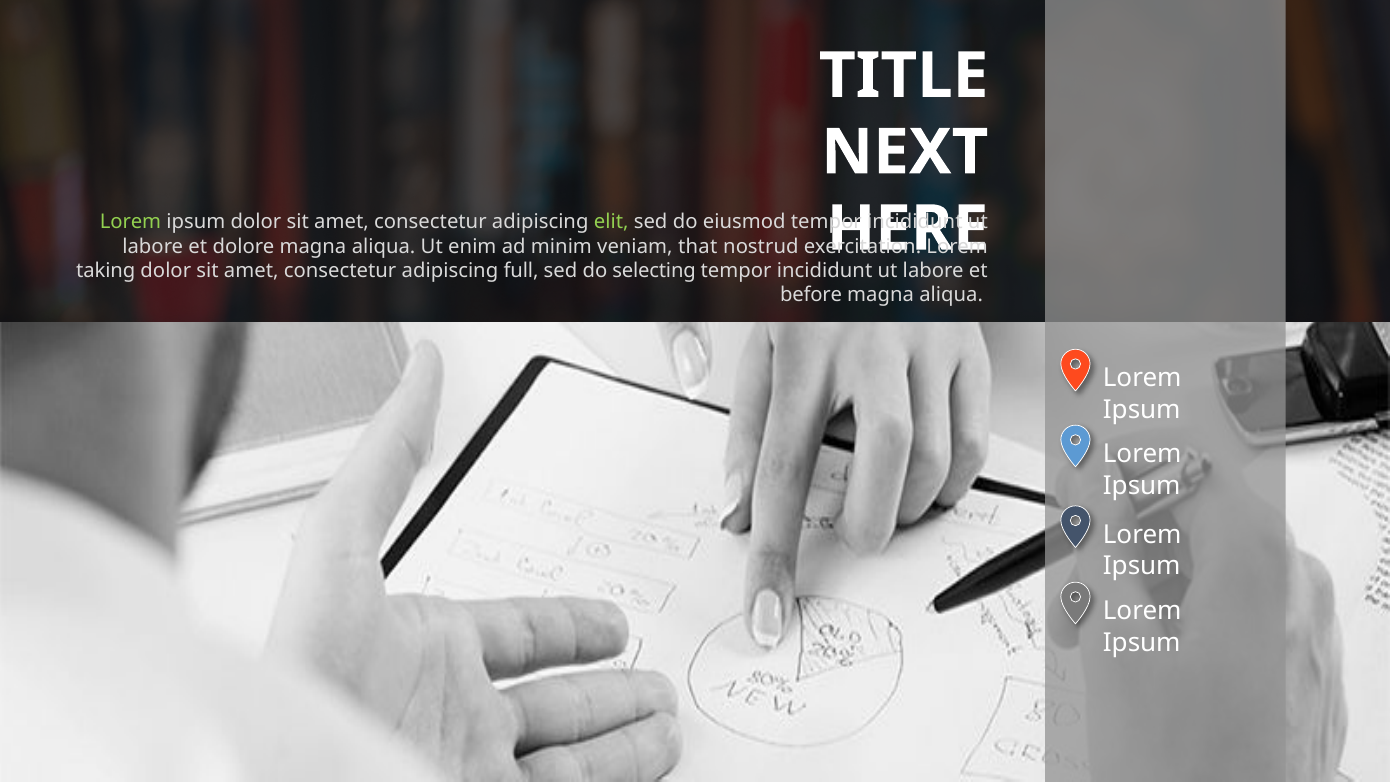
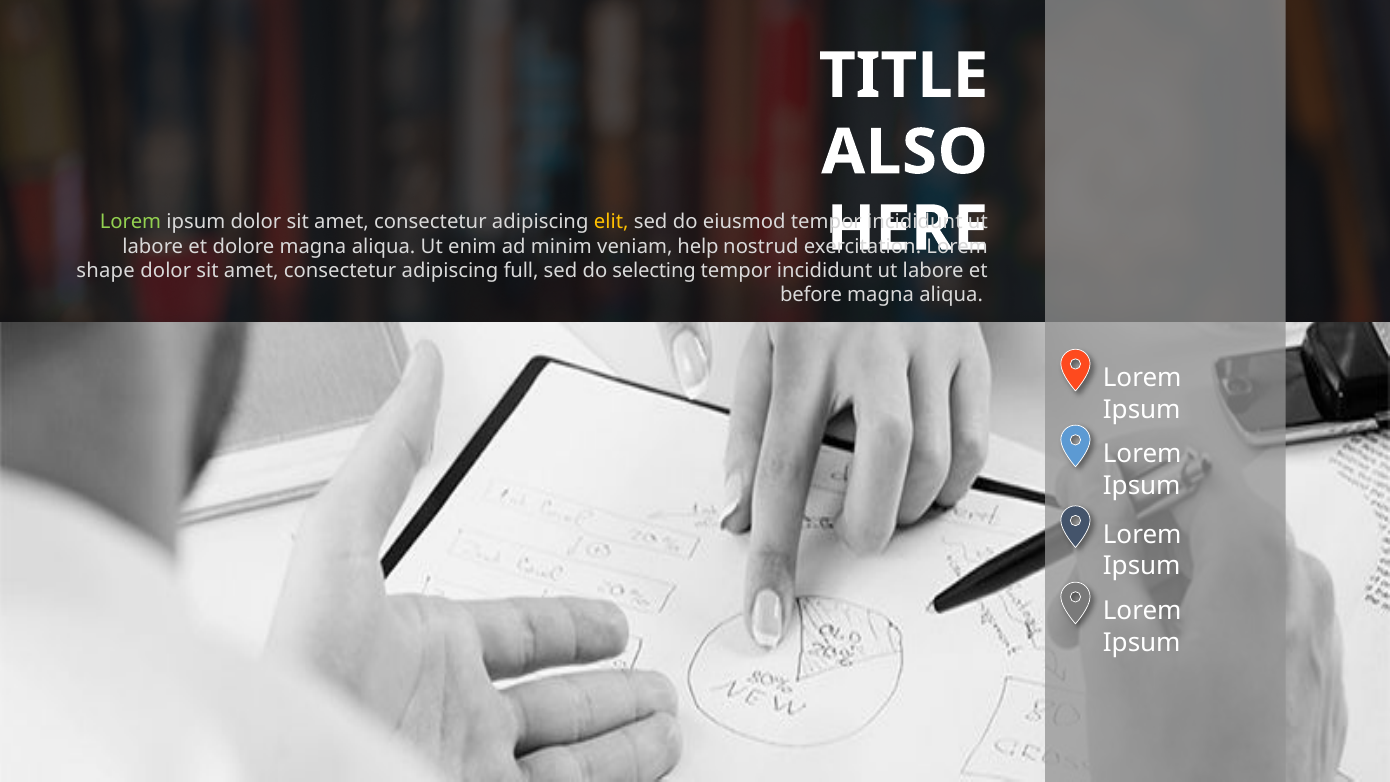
NEXT: NEXT -> ALSO
elit colour: light green -> yellow
that: that -> help
taking: taking -> shape
